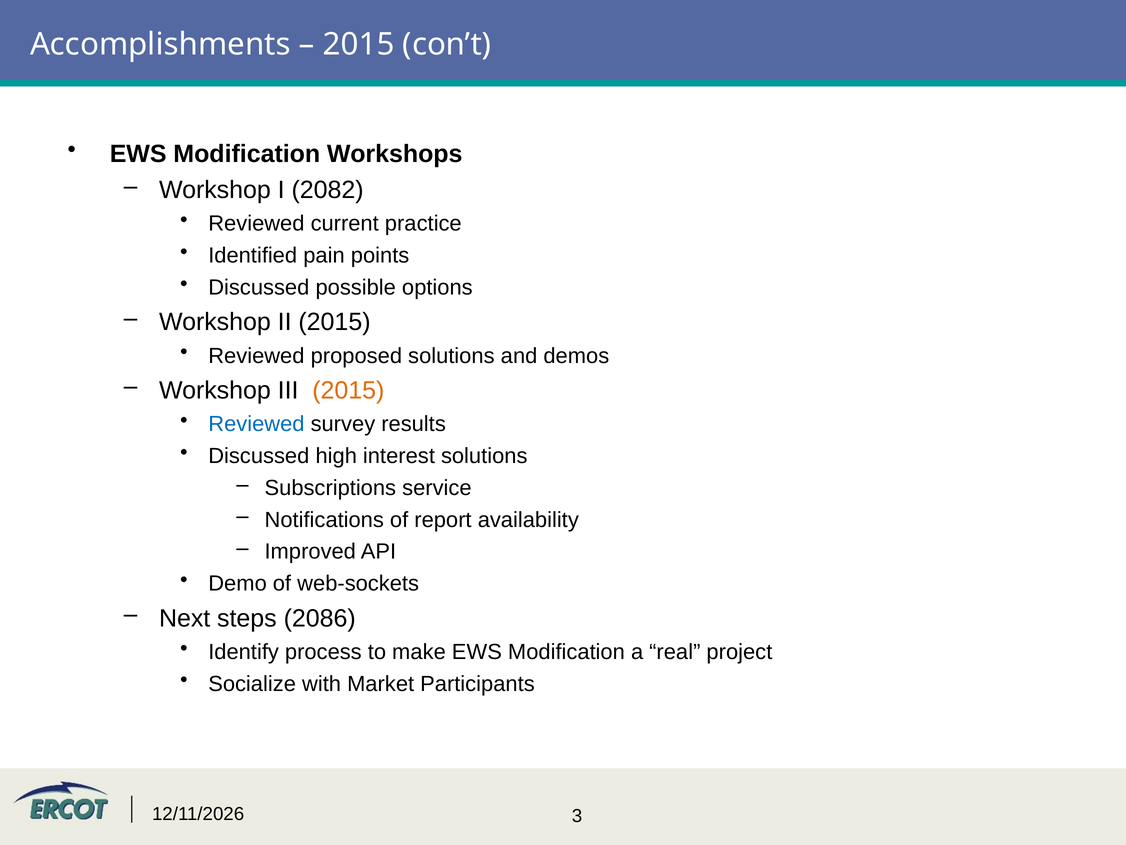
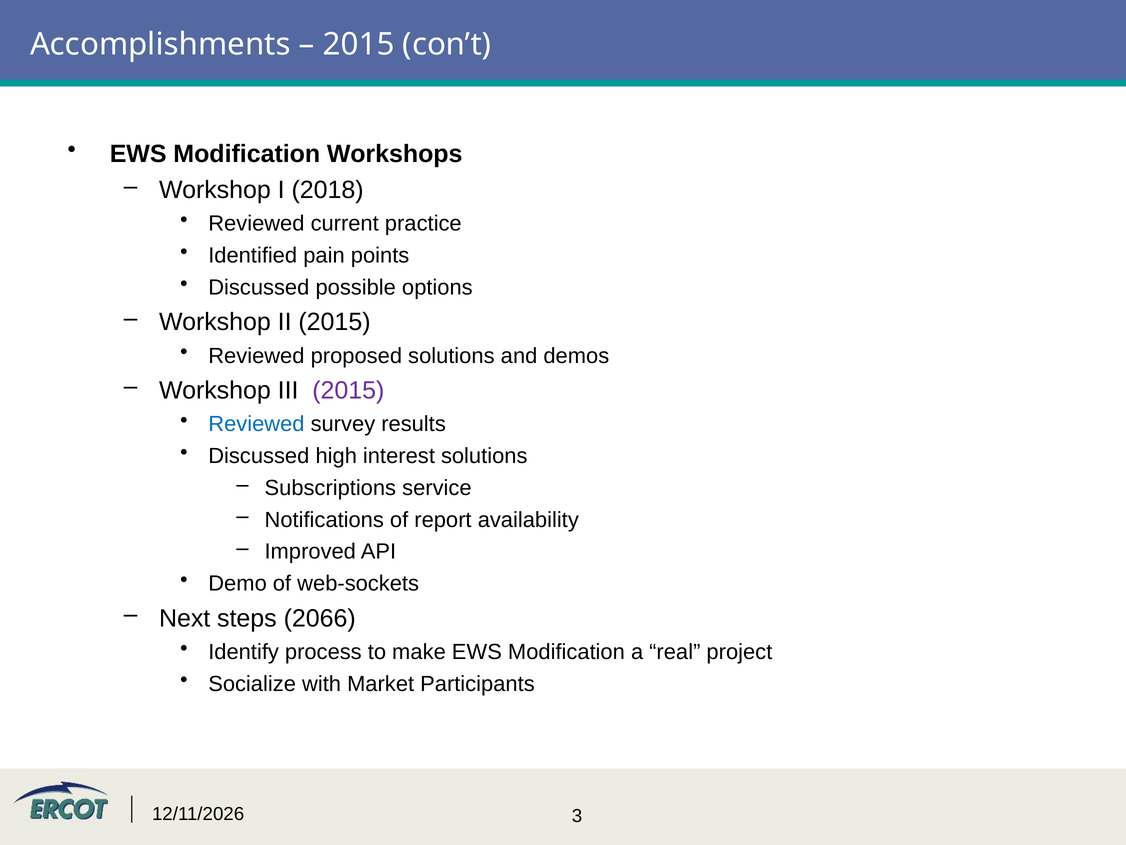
2082: 2082 -> 2018
2015 at (348, 390) colour: orange -> purple
2086: 2086 -> 2066
